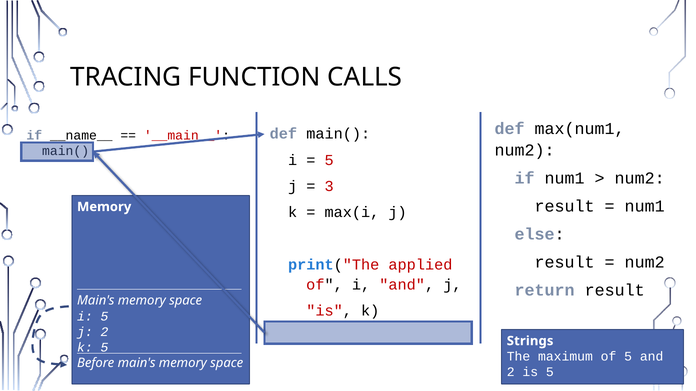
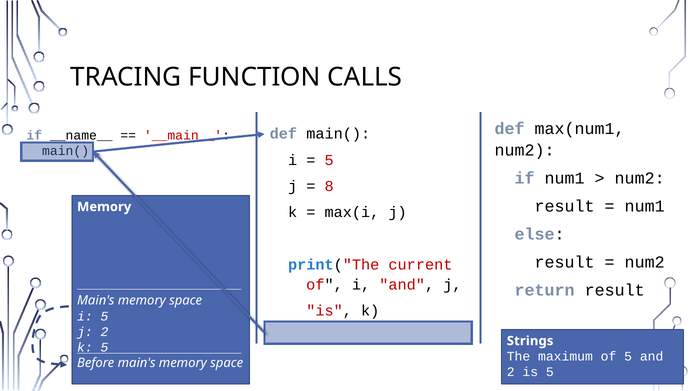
3: 3 -> 8
applied: applied -> current
